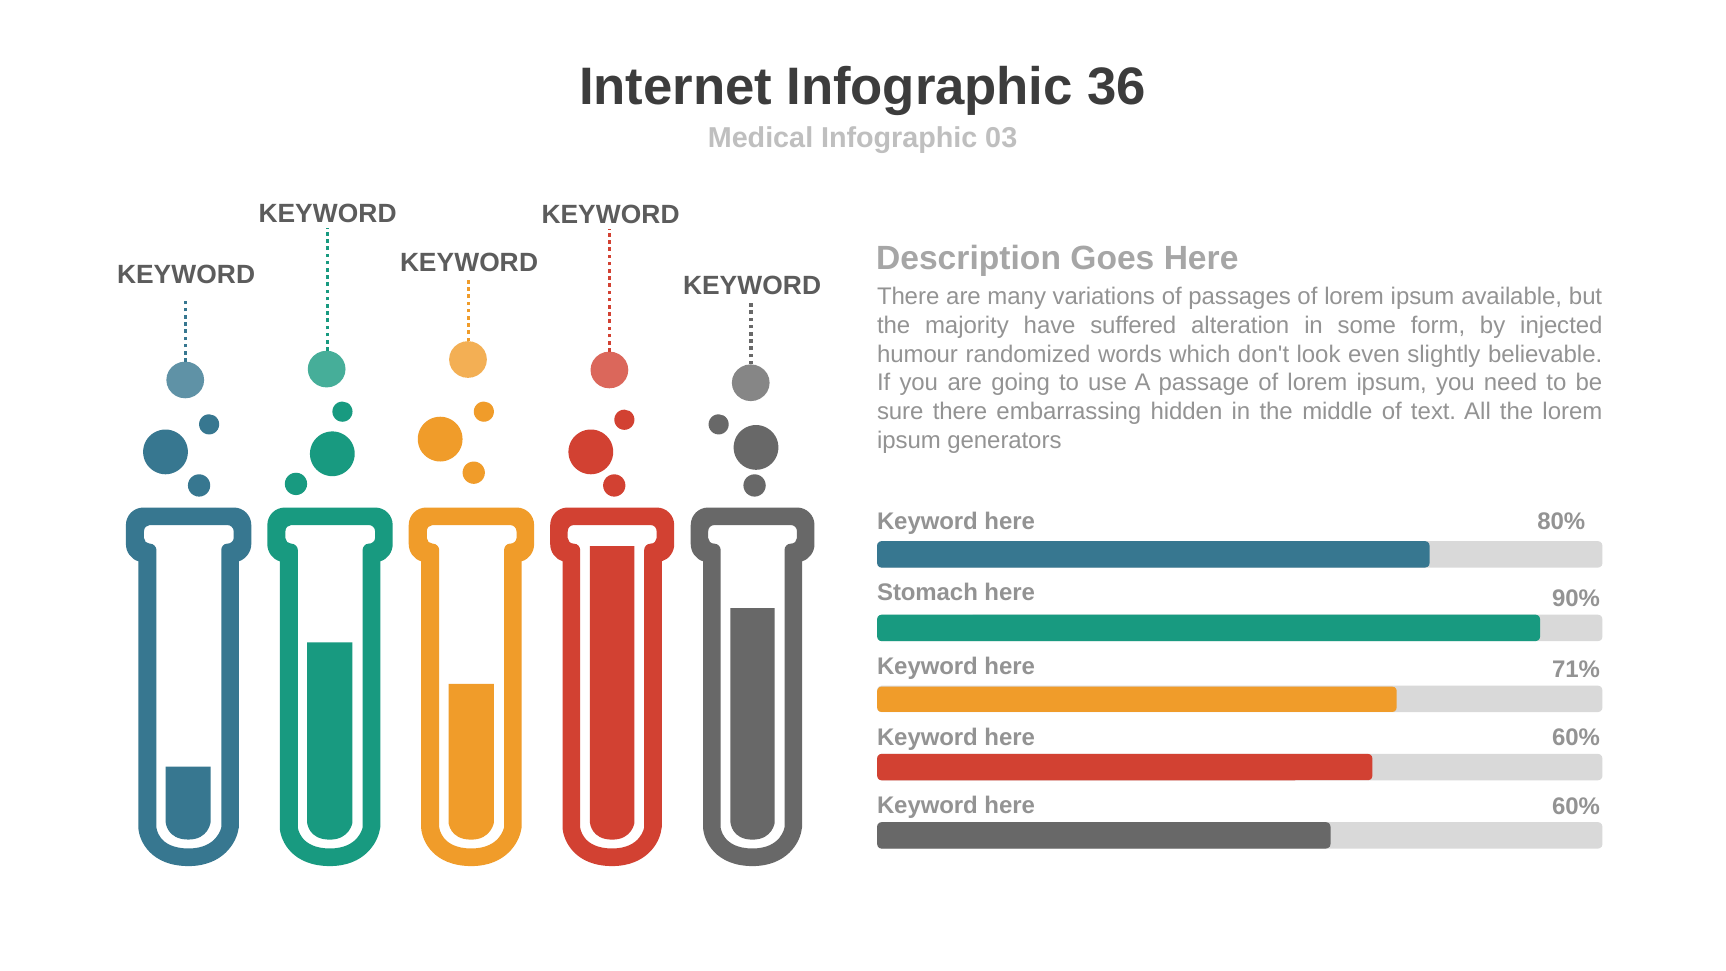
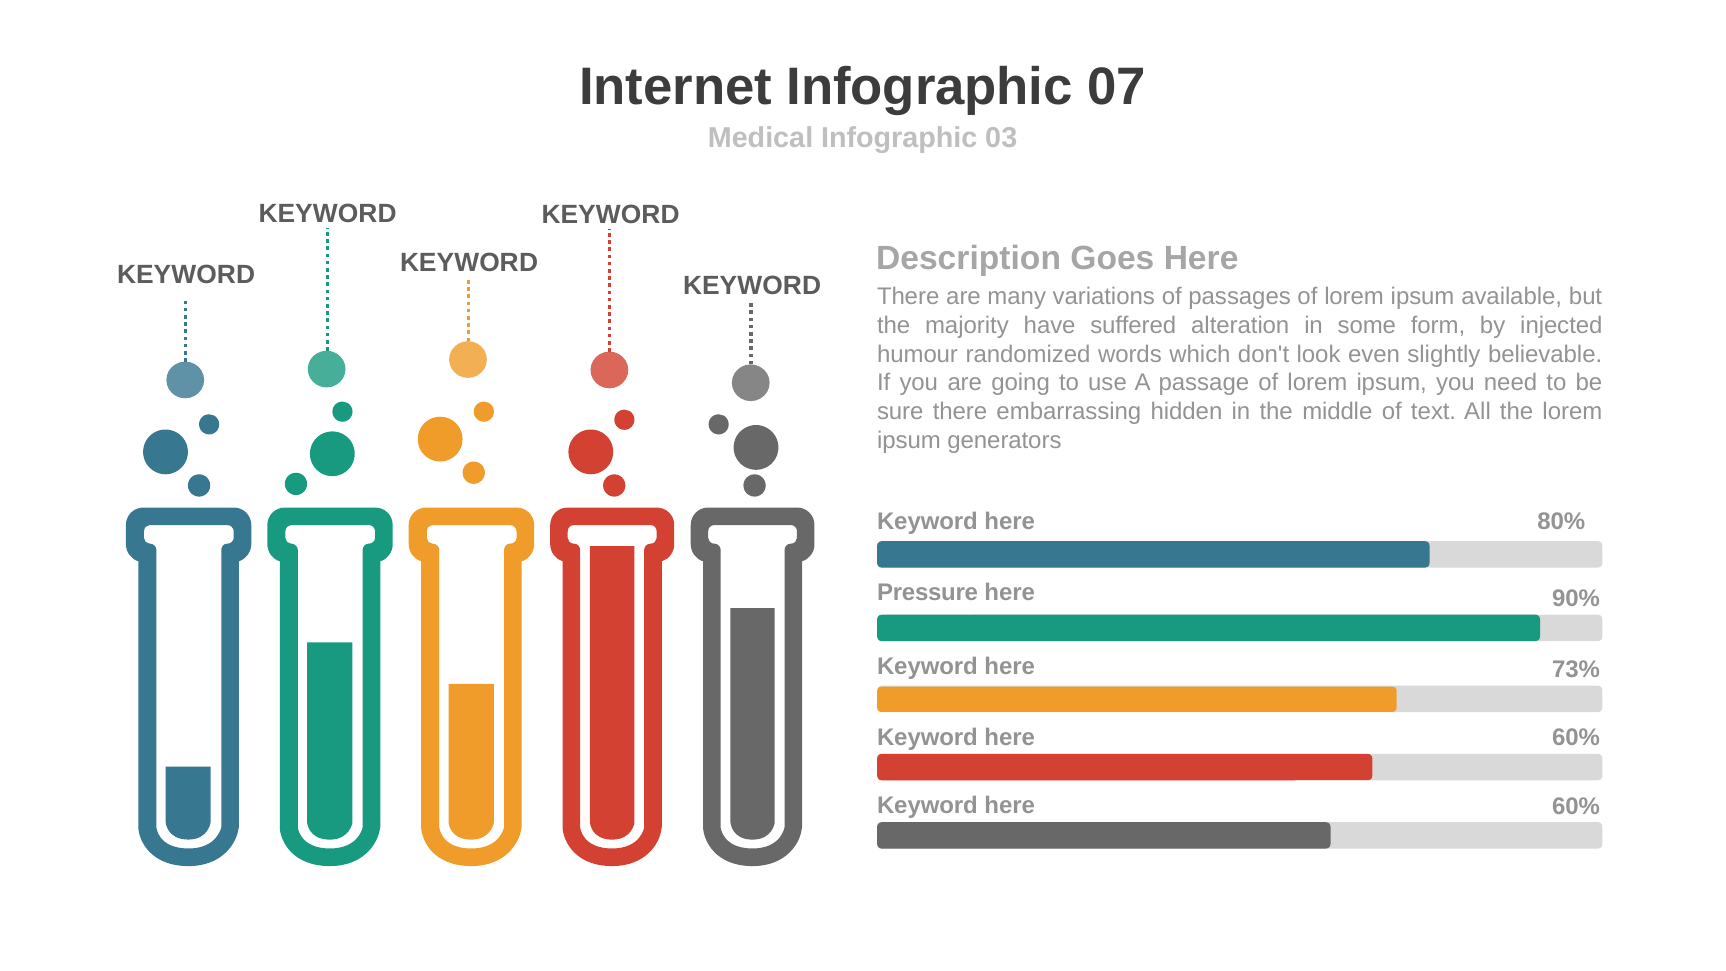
36: 36 -> 07
Stomach: Stomach -> Pressure
71%: 71% -> 73%
